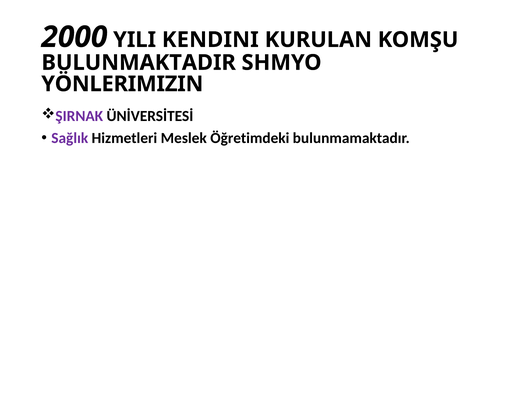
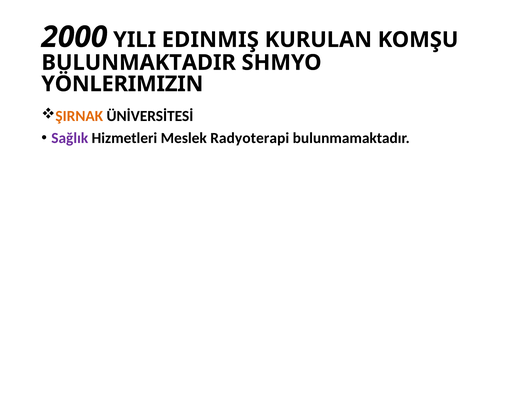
KENDINI: KENDINI -> EDINMIŞ
ŞIRNAK colour: purple -> orange
Öğretimdeki: Öğretimdeki -> Radyoterapi
